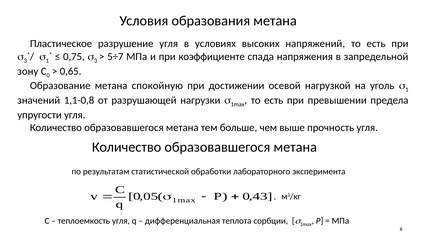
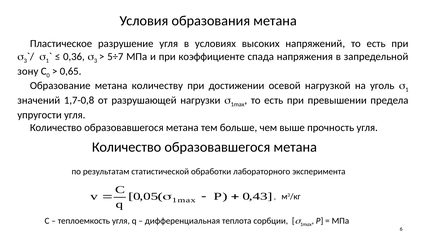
0,75: 0,75 -> 0,36
спокойную: спокойную -> количеству
1,1-0,8: 1,1-0,8 -> 1,7-0,8
